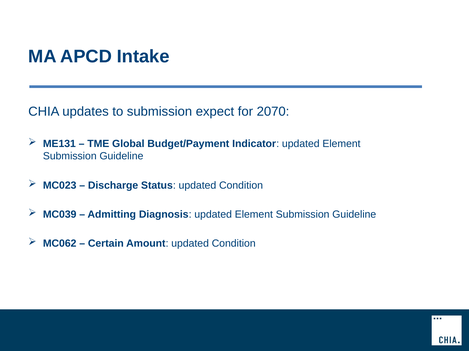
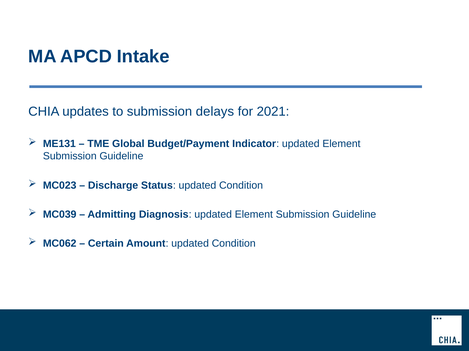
expect: expect -> delays
2070: 2070 -> 2021
